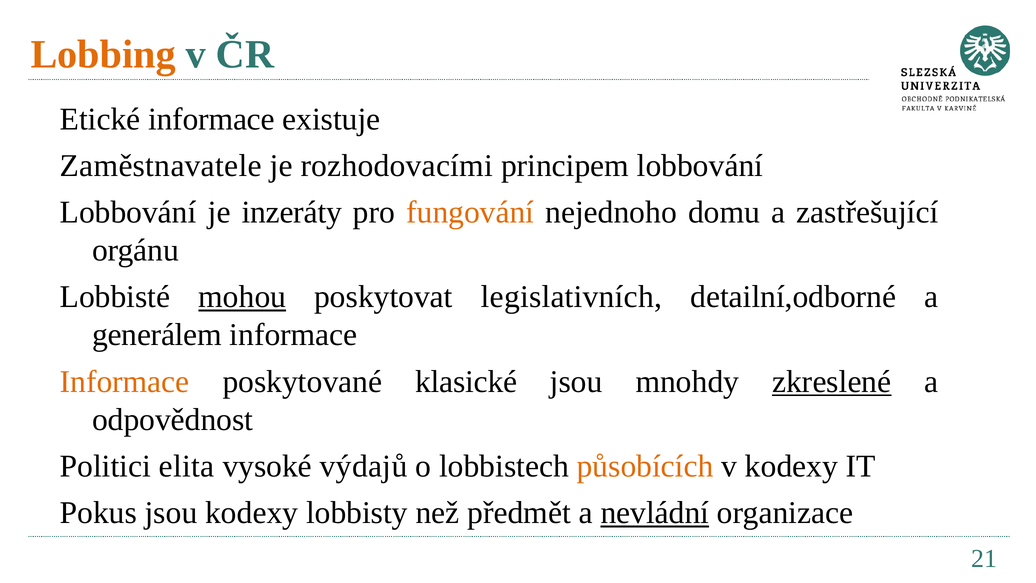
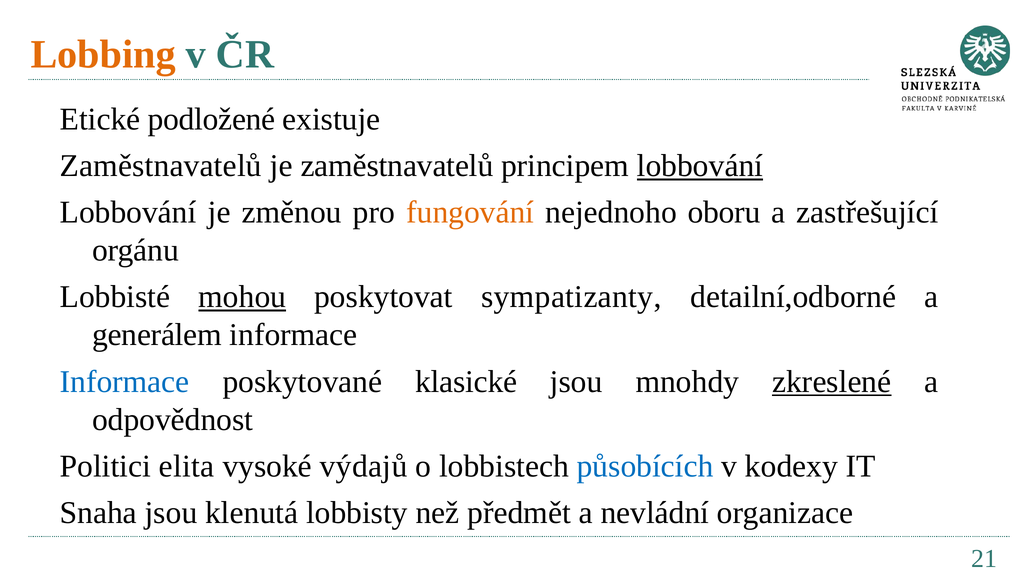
Etické informace: informace -> podložené
Zaměstnavatele at (161, 166): Zaměstnavatele -> Zaměstnavatelů
je rozhodovacími: rozhodovacími -> zaměstnavatelů
lobbování at (700, 166) underline: none -> present
inzeráty: inzeráty -> změnou
domu: domu -> oboru
legislativních: legislativních -> sympatizanty
Informace at (125, 382) colour: orange -> blue
působících colour: orange -> blue
Pokus: Pokus -> Snaha
jsou kodexy: kodexy -> klenutá
nevládní underline: present -> none
